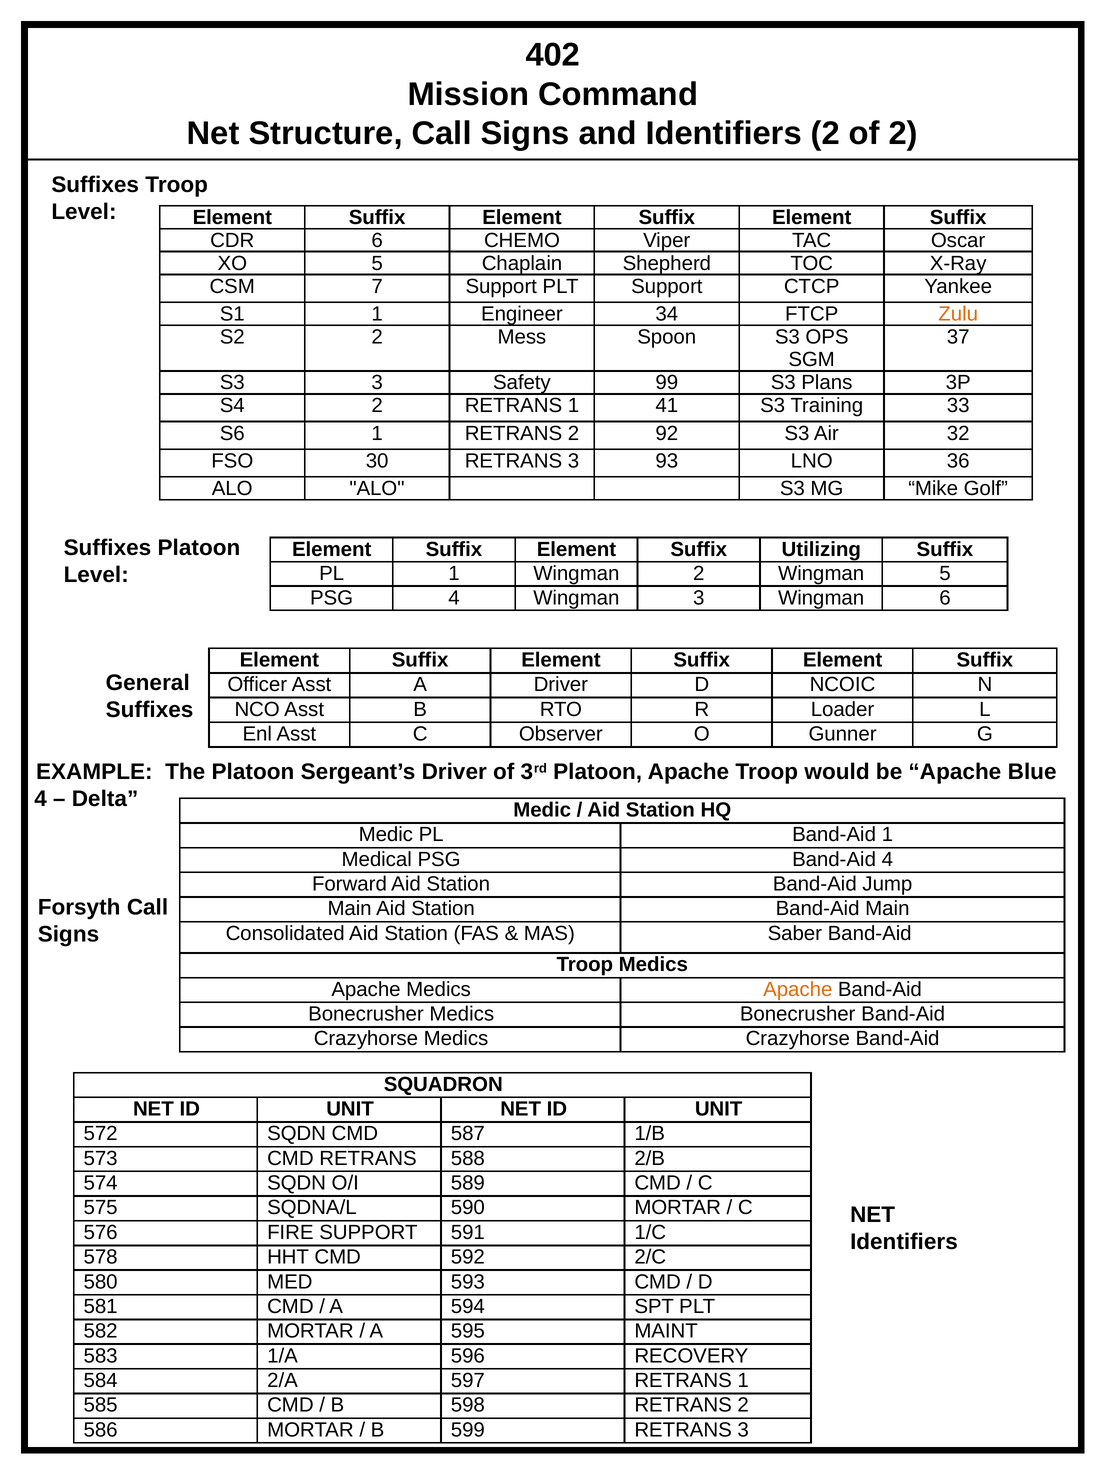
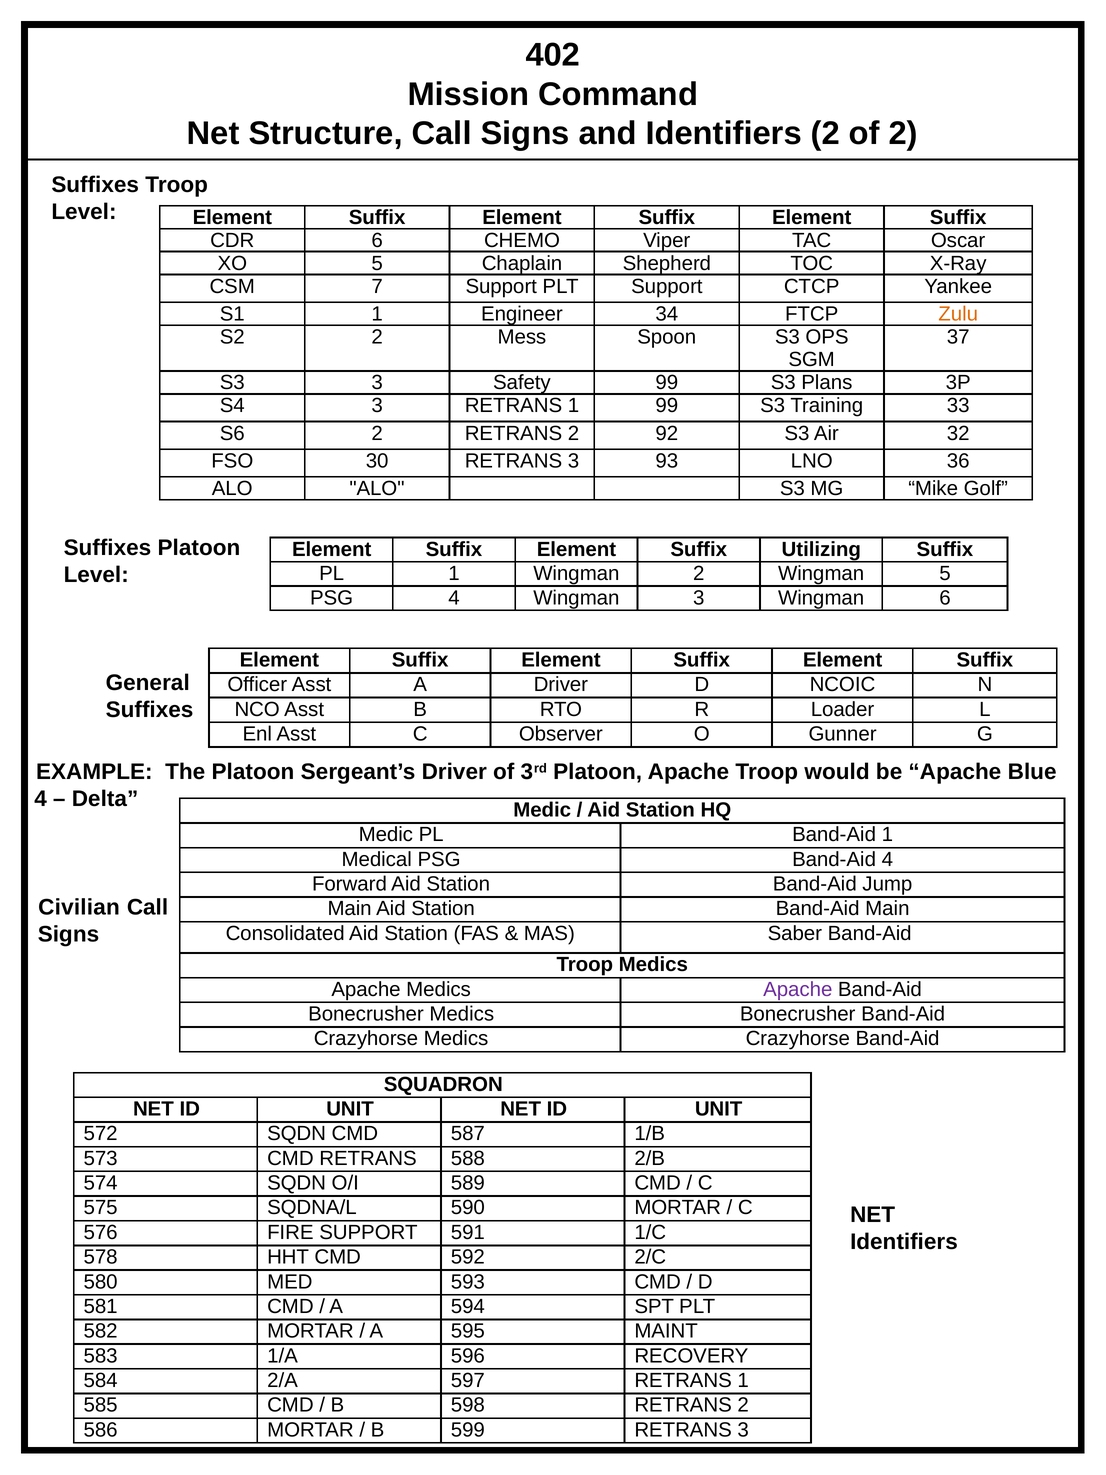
S4 2: 2 -> 3
1 41: 41 -> 99
S6 1: 1 -> 2
Forsyth: Forsyth -> Civilian
Apache at (798, 989) colour: orange -> purple
